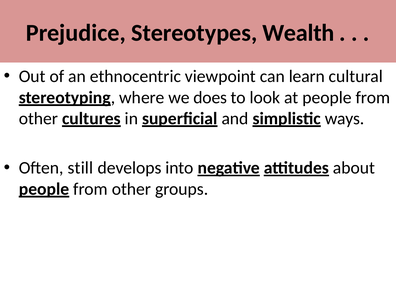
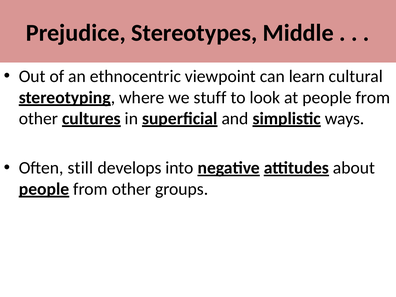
Wealth: Wealth -> Middle
does: does -> stuff
